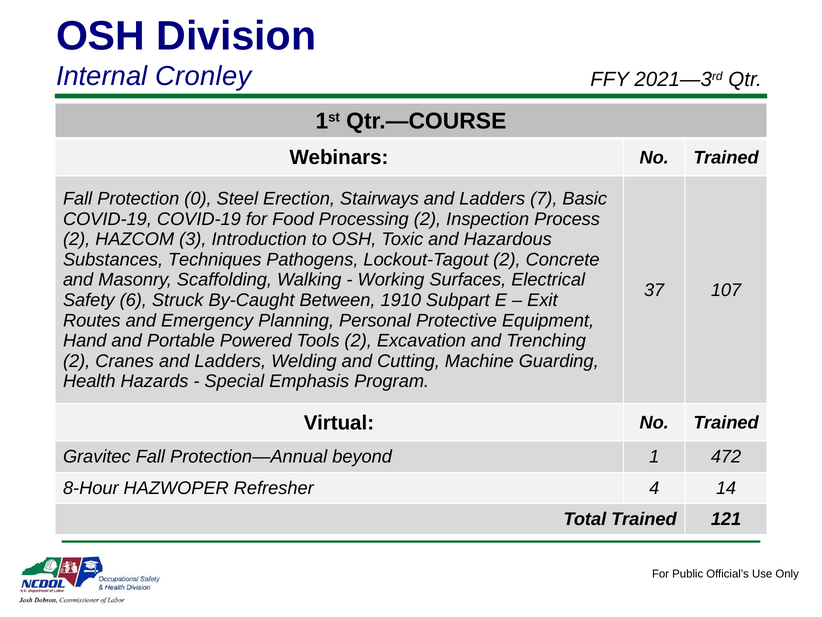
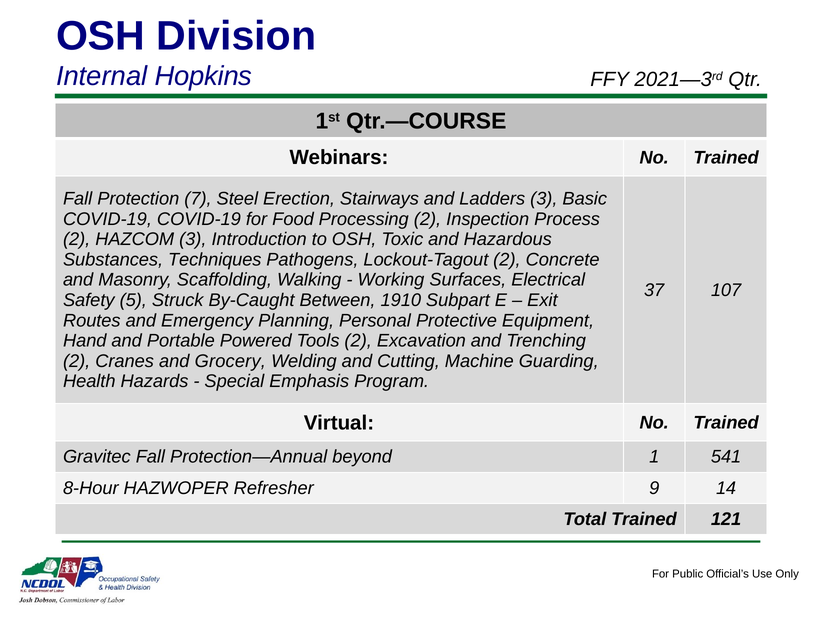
Cronley: Cronley -> Hopkins
0: 0 -> 7
Ladders 7: 7 -> 3
6: 6 -> 5
Cranes and Ladders: Ladders -> Grocery
472: 472 -> 541
4: 4 -> 9
